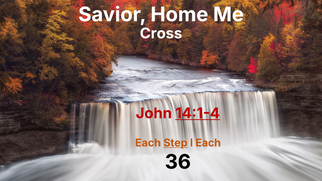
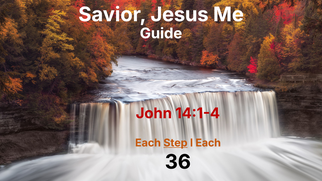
Home: Home -> Jesus
Cross: Cross -> Guide
14:1-4 underline: present -> none
